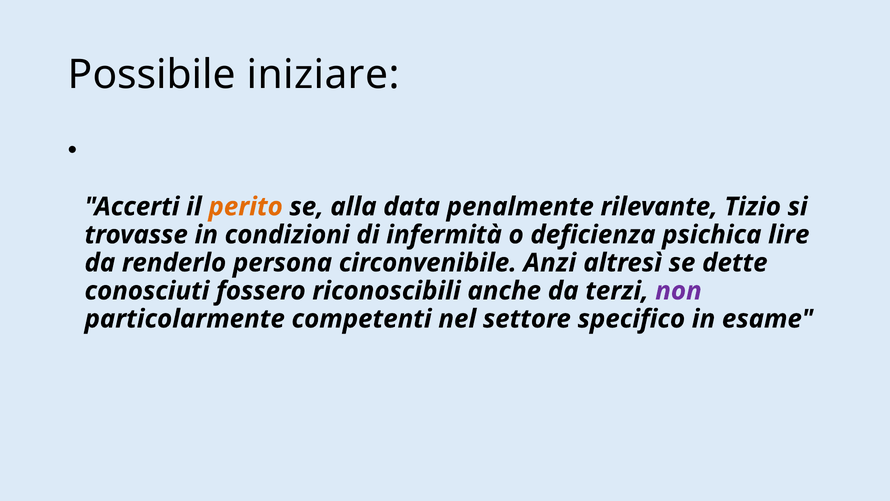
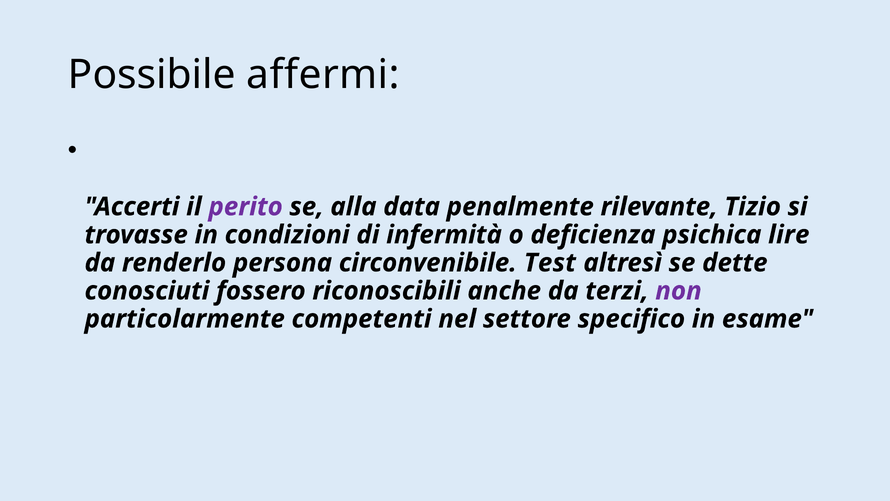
iniziare: iniziare -> affermi
perito colour: orange -> purple
Anzi: Anzi -> Test
